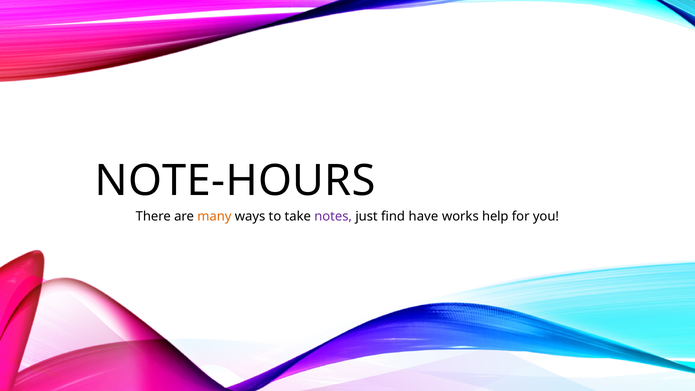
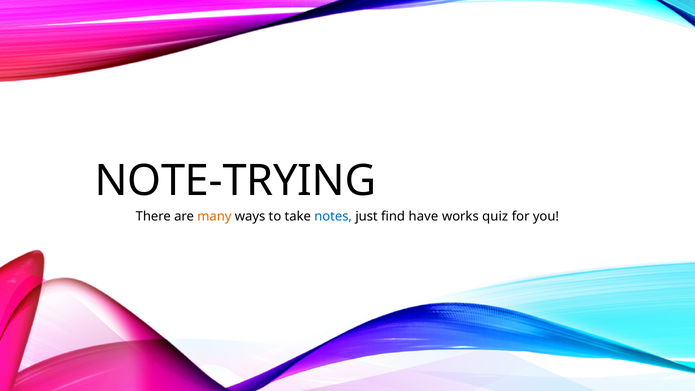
NOTE-HOURS: NOTE-HOURS -> NOTE-TRYING
notes colour: purple -> blue
help: help -> quiz
